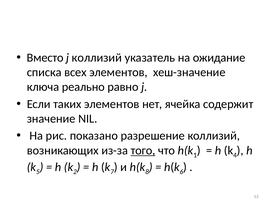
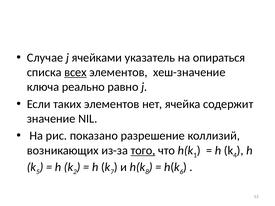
Вместо: Вместо -> Случае
j коллизий: коллизий -> ячейками
ожидание: ожидание -> опираться
всех underline: none -> present
